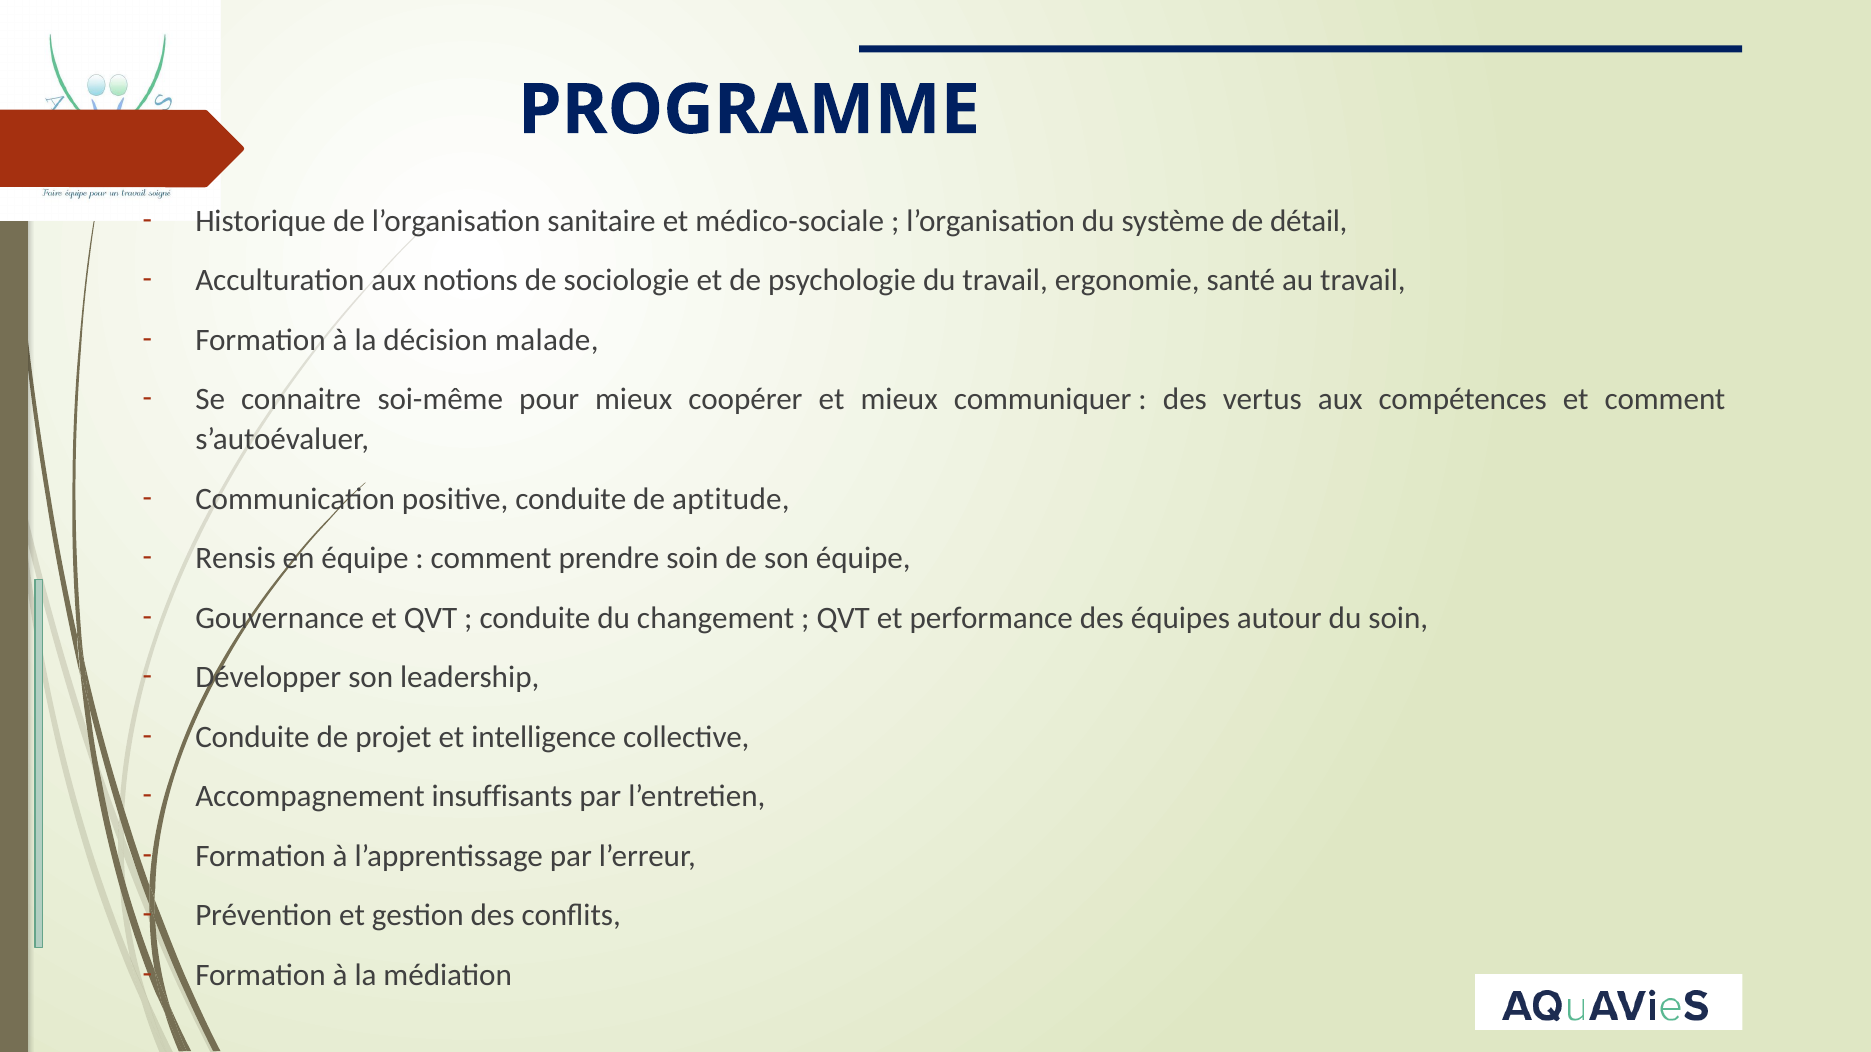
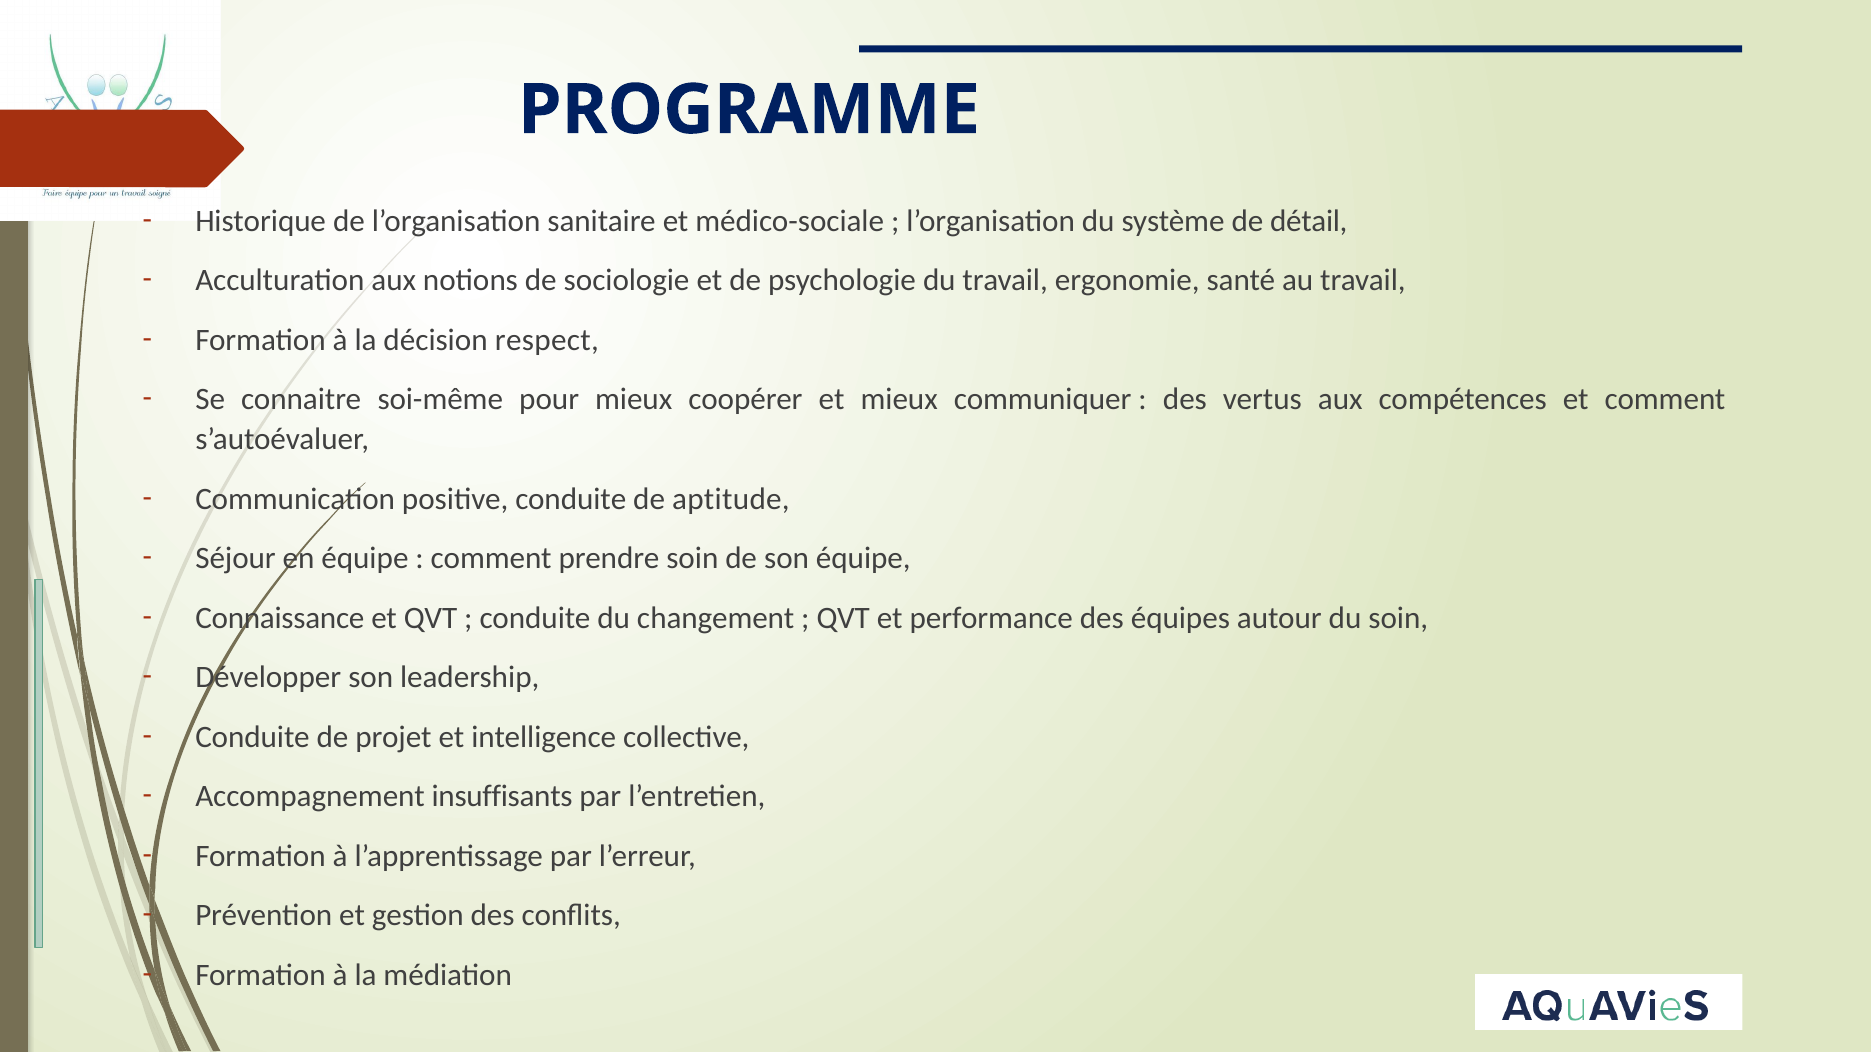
malade: malade -> respect
Rensis: Rensis -> Séjour
Gouvernance: Gouvernance -> Connaissance
